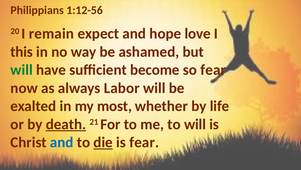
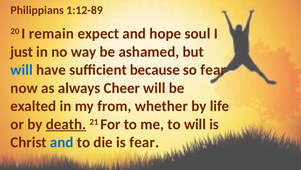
1:12-56: 1:12-56 -> 1:12-89
love: love -> soul
this: this -> just
will at (22, 70) colour: green -> blue
become: become -> because
Labor: Labor -> Cheer
most: most -> from
die underline: present -> none
